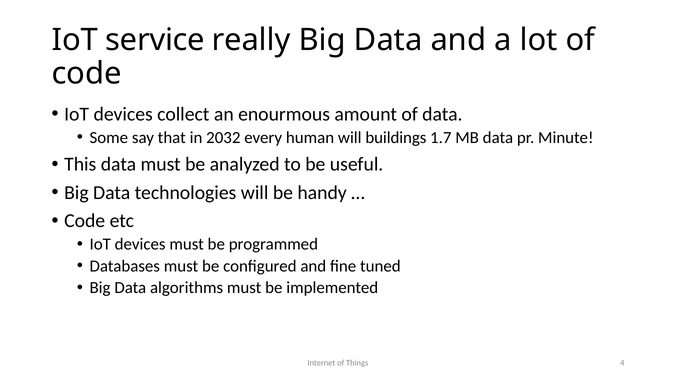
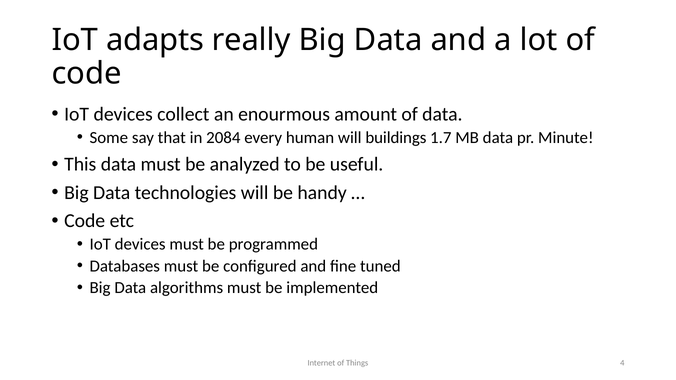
service: service -> adapts
2032: 2032 -> 2084
